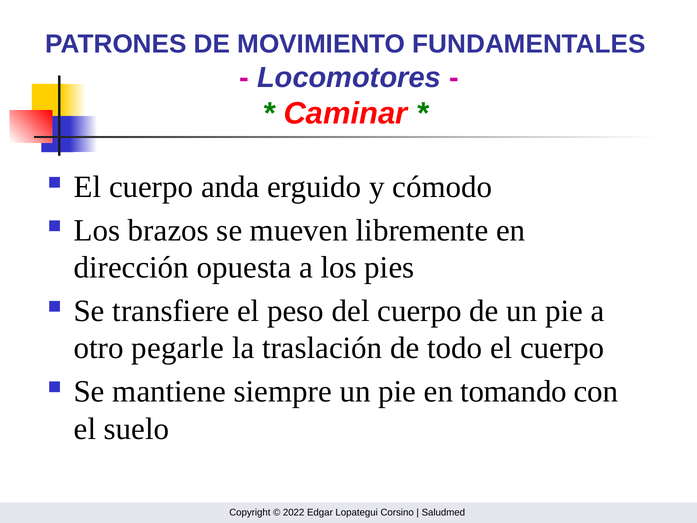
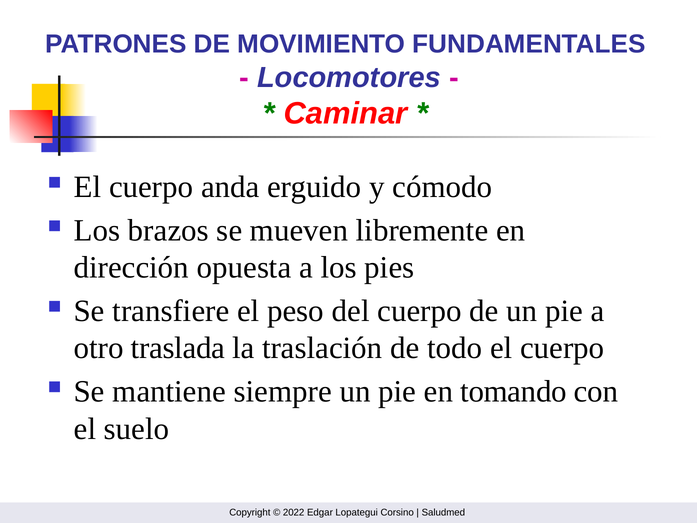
pegarle: pegarle -> traslada
